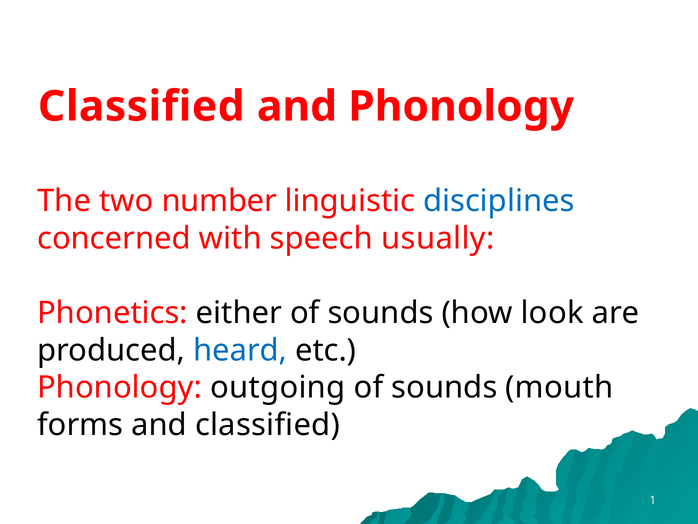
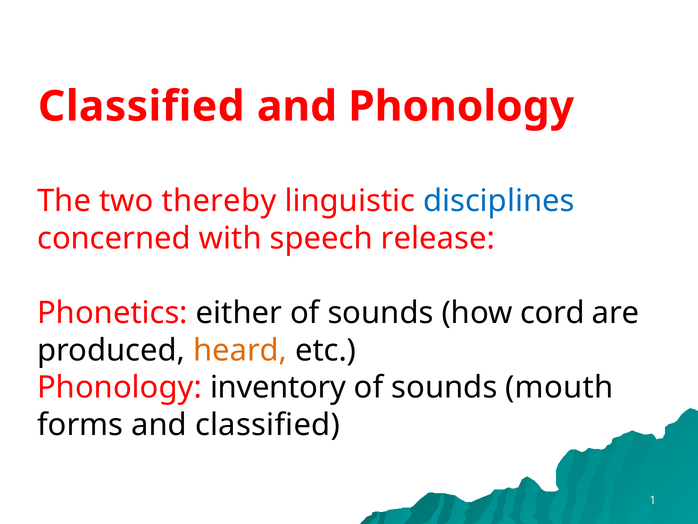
number: number -> thereby
usually: usually -> release
look: look -> cord
heard colour: blue -> orange
outgoing: outgoing -> inventory
